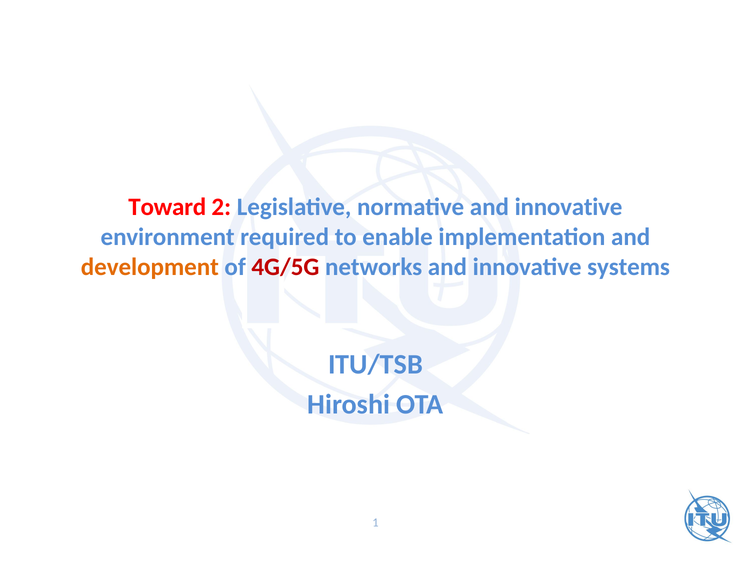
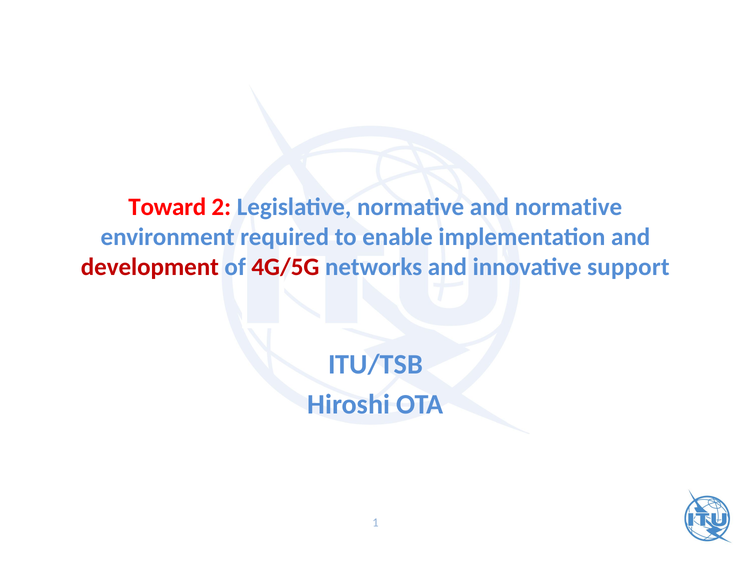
normative and innovative: innovative -> normative
development colour: orange -> red
systems: systems -> support
